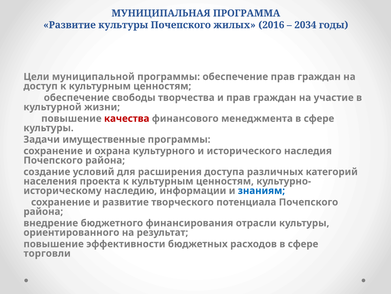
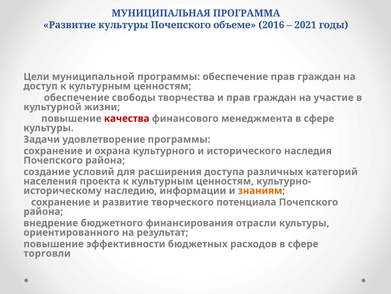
жилых: жилых -> объеме
2034: 2034 -> 2021
имущественные: имущественные -> удовлетворение
знаниям colour: blue -> orange
